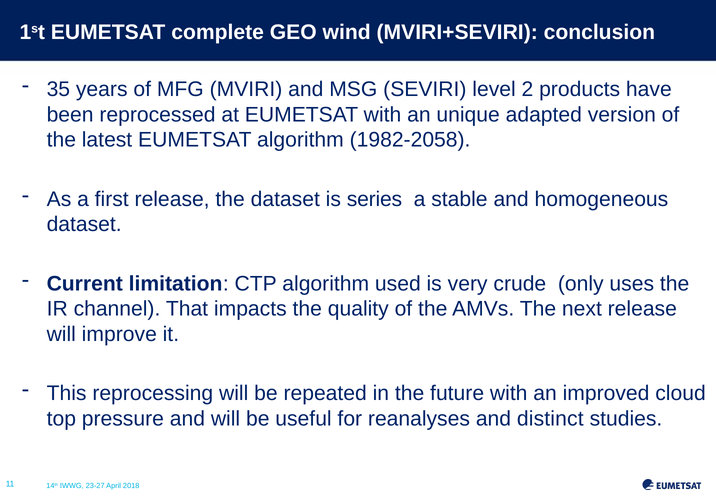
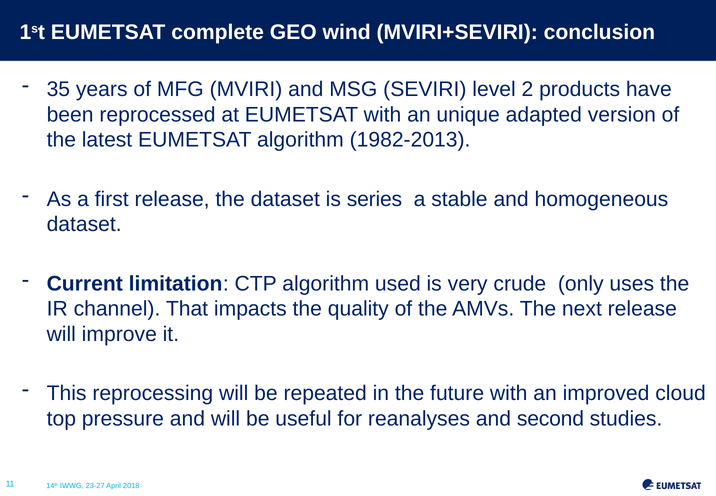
1982-2058: 1982-2058 -> 1982-2013
distinct: distinct -> second
